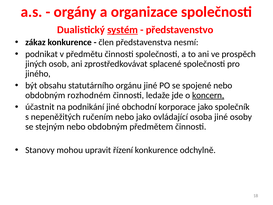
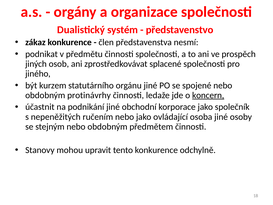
systém underline: present -> none
obsahu: obsahu -> kurzem
rozhodném: rozhodném -> protinávrhy
řízení: řízení -> tento
